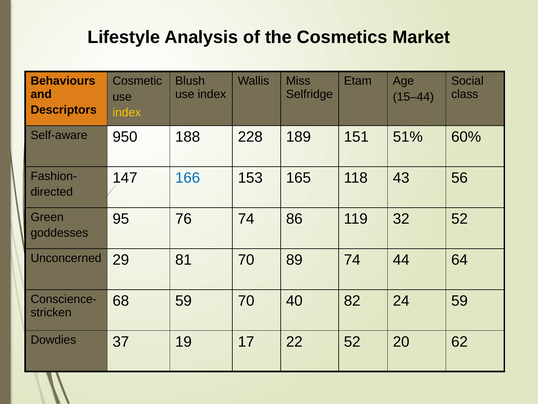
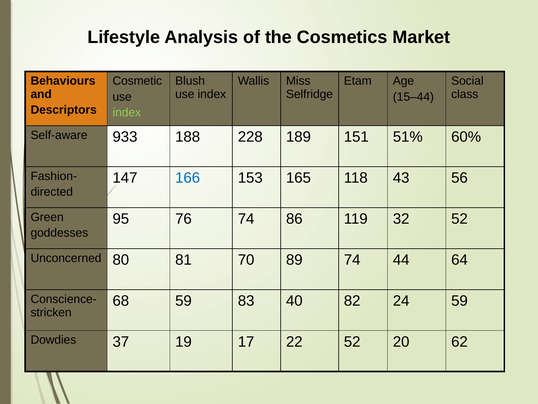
index at (127, 112) colour: yellow -> light green
950: 950 -> 933
29: 29 -> 80
59 70: 70 -> 83
